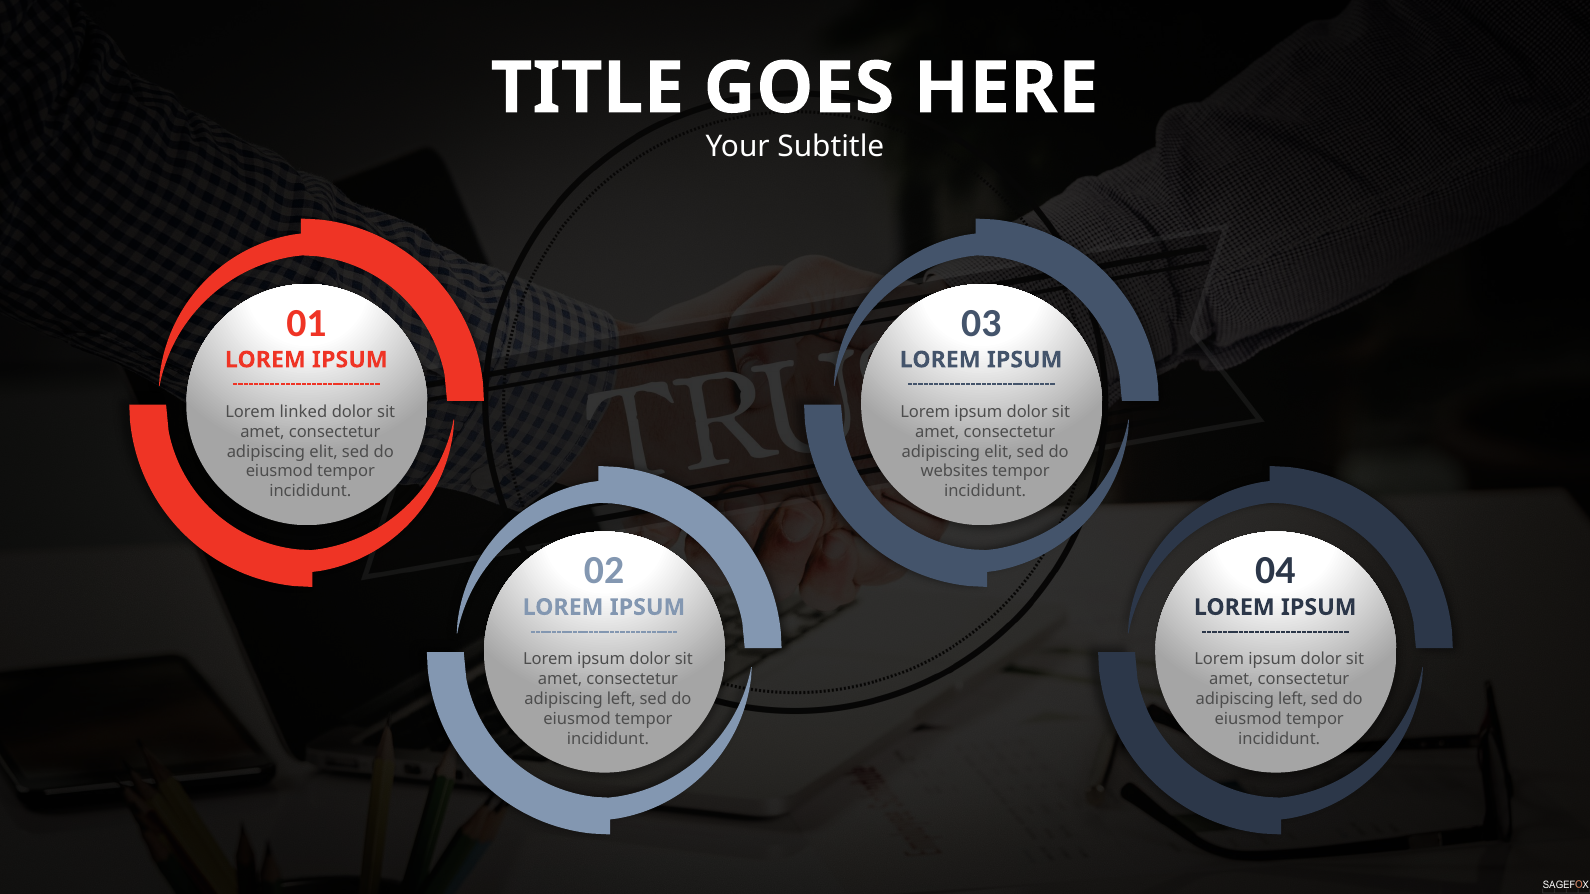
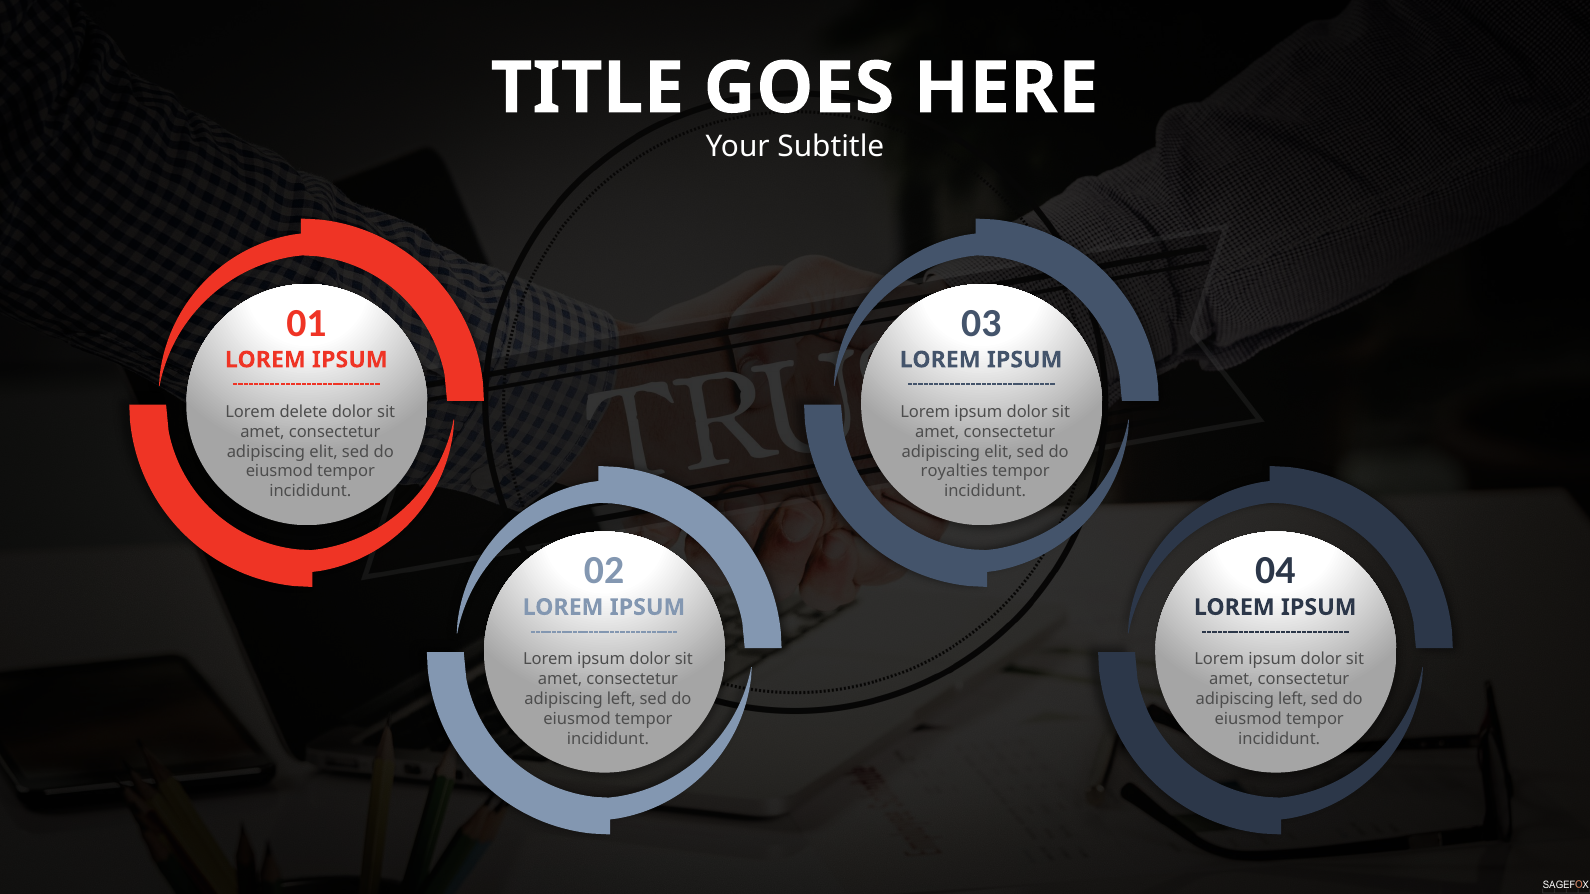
linked: linked -> delete
websites: websites -> royalties
